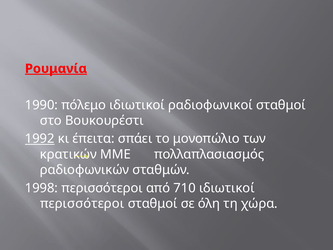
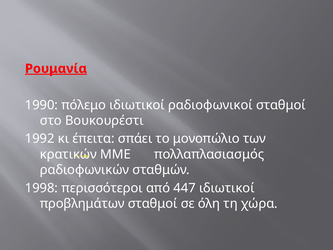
1992 underline: present -> none
710: 710 -> 447
περισσότεροι at (82, 203): περισσότεροι -> προβλημάτων
